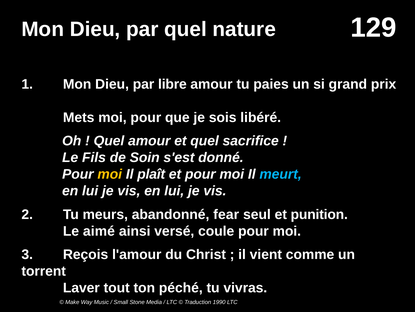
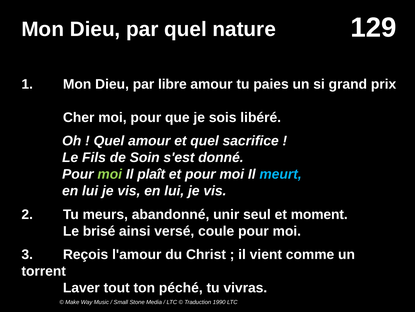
Mets: Mets -> Cher
moi at (110, 174) colour: yellow -> light green
fear: fear -> unir
punition: punition -> moment
aimé: aimé -> brisé
